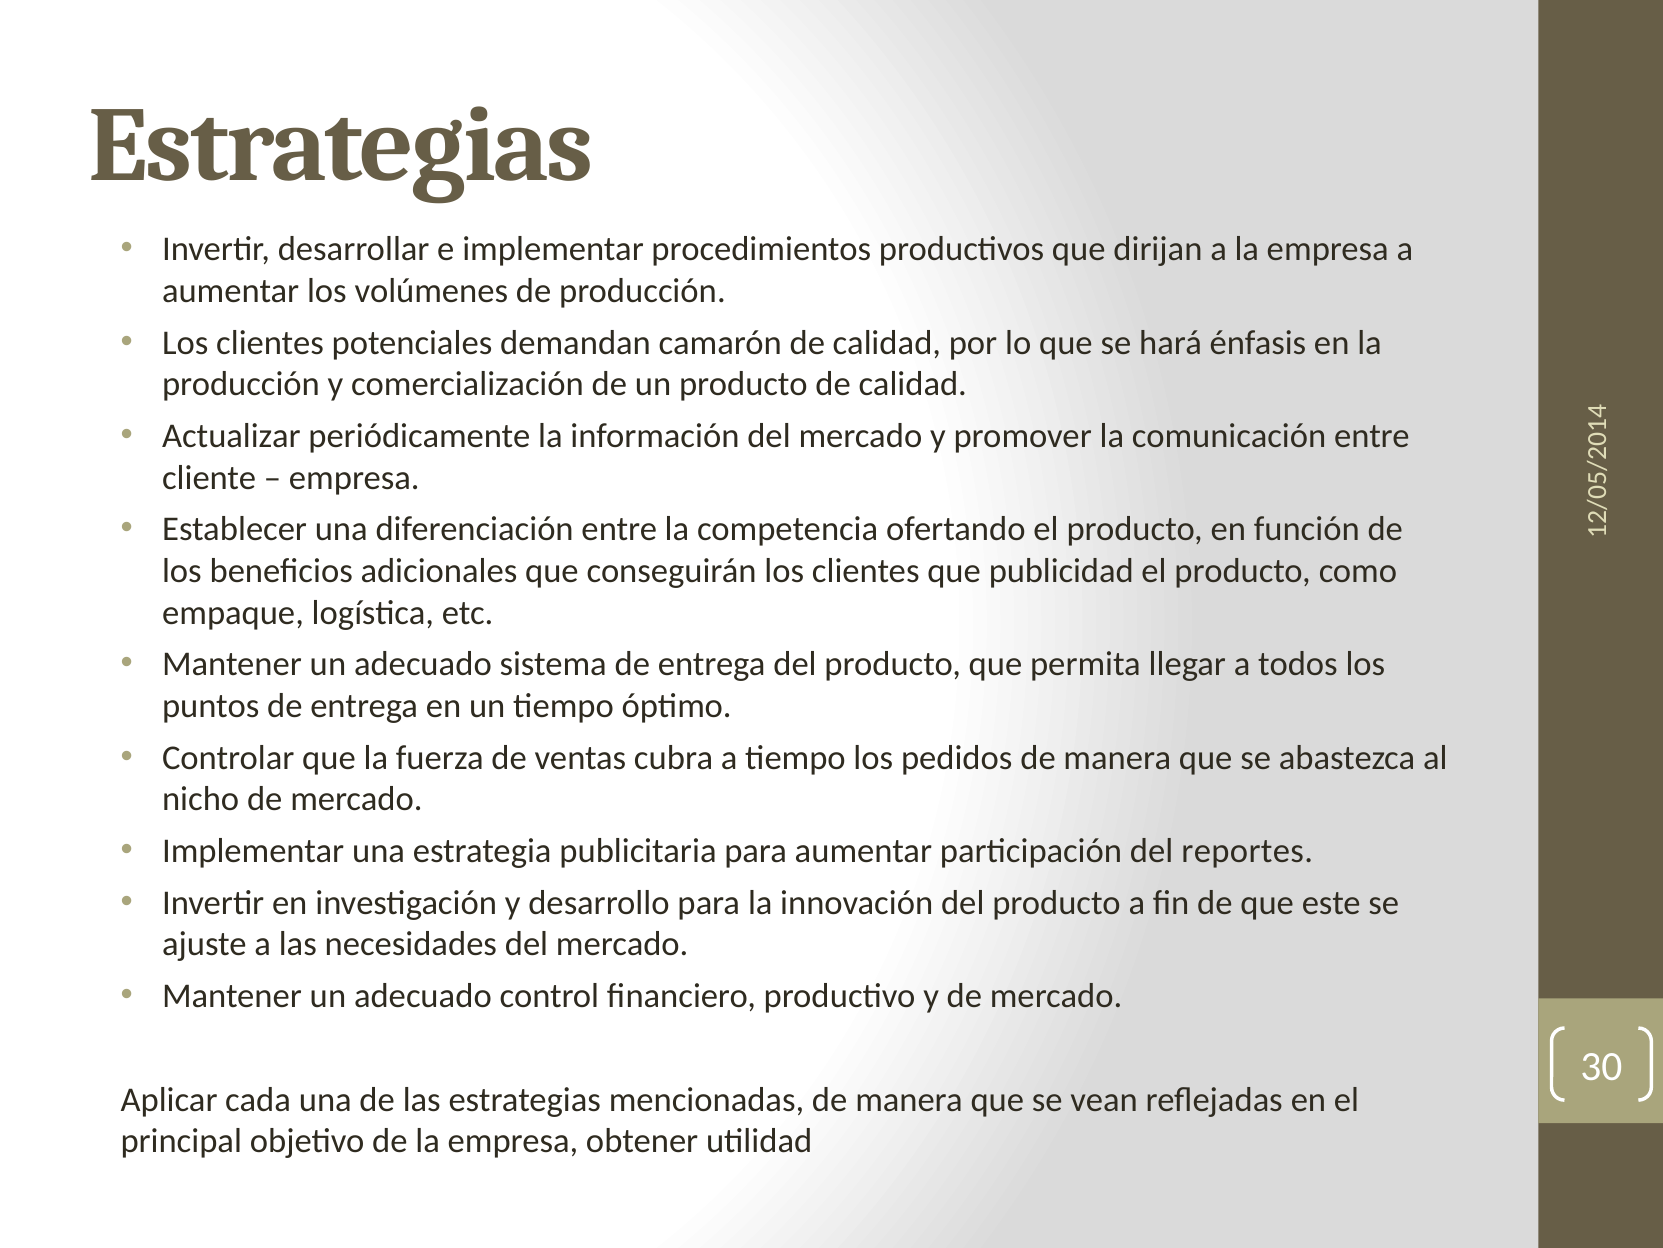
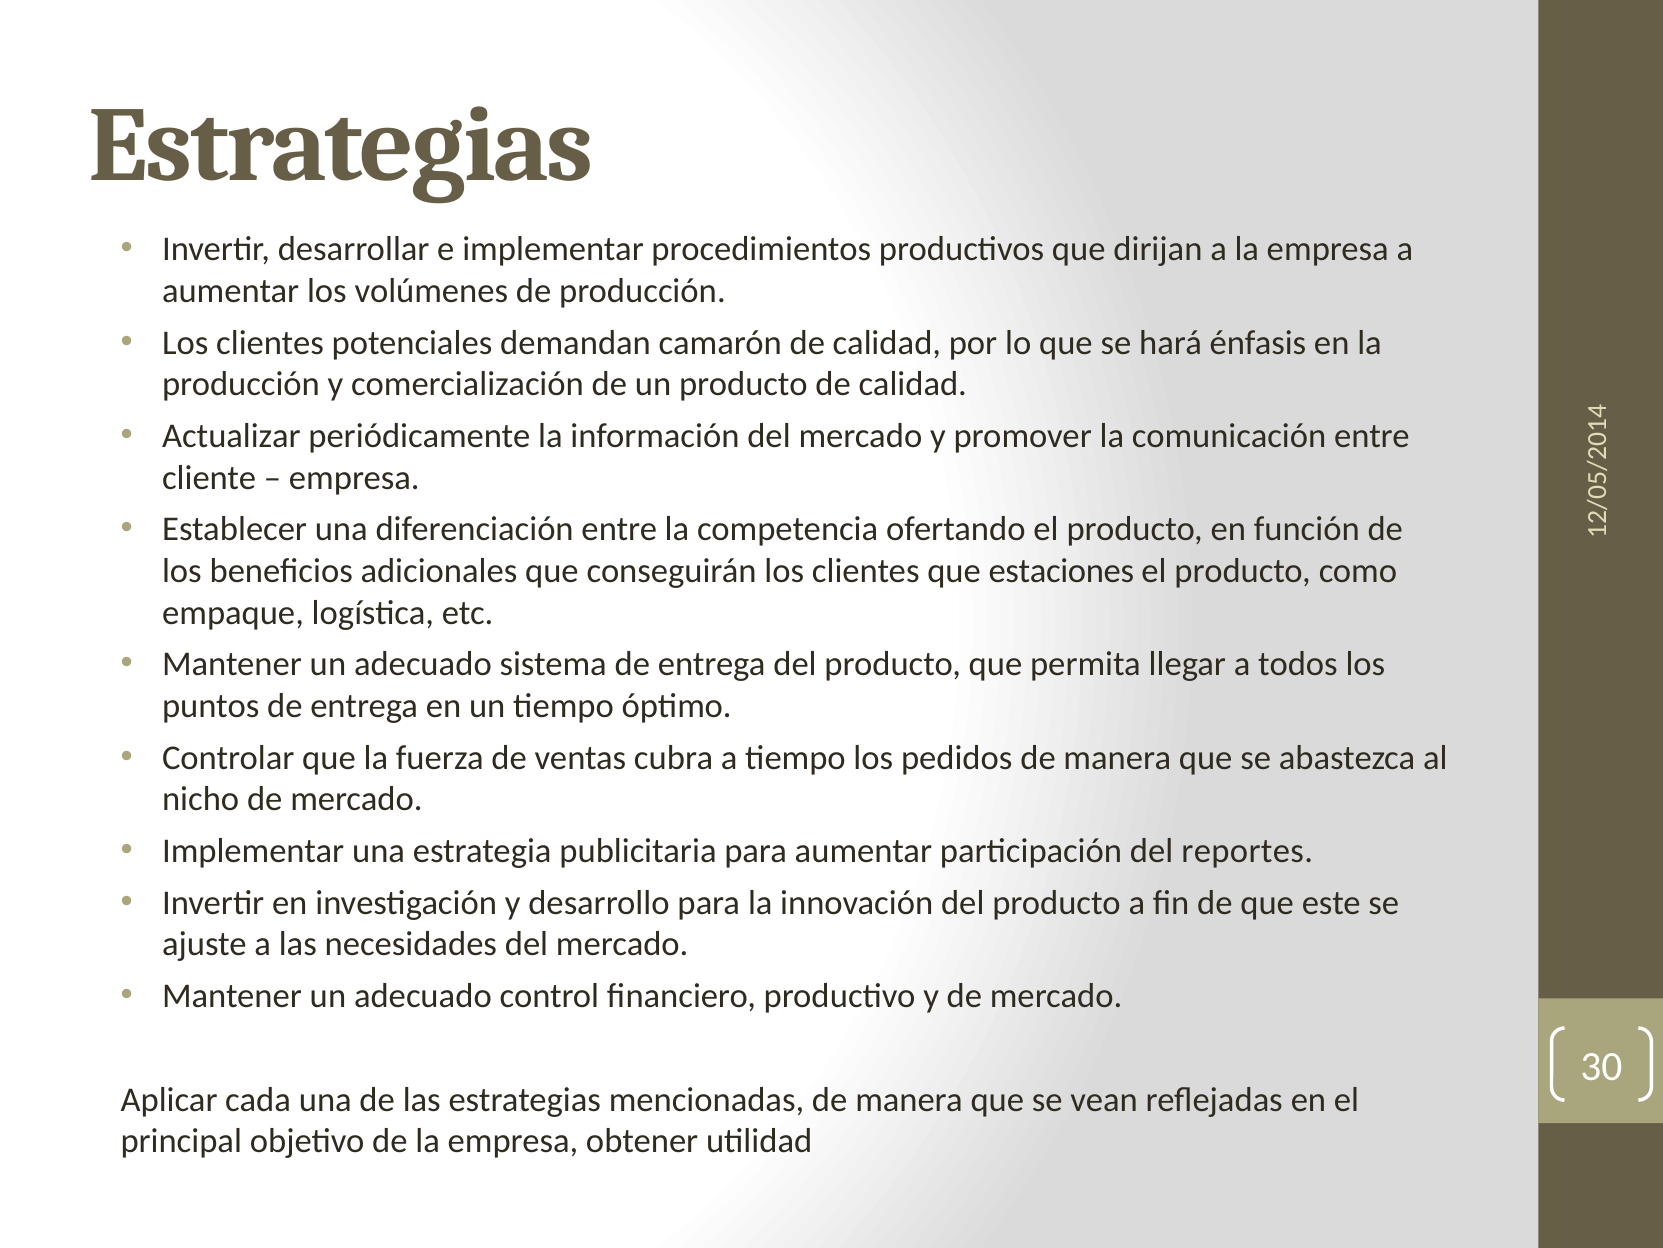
publicidad: publicidad -> estaciones
